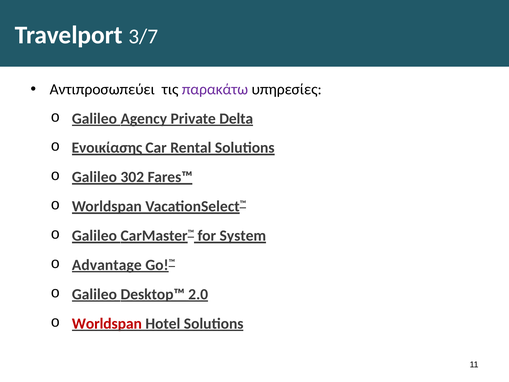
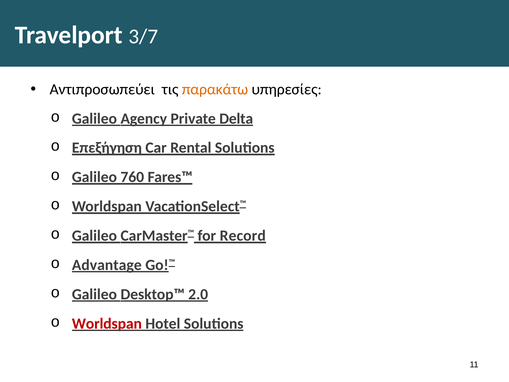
παρακάτω colour: purple -> orange
Ενοικίασης: Ενοικίασης -> Επεξήγηση
302: 302 -> 760
System: System -> Record
